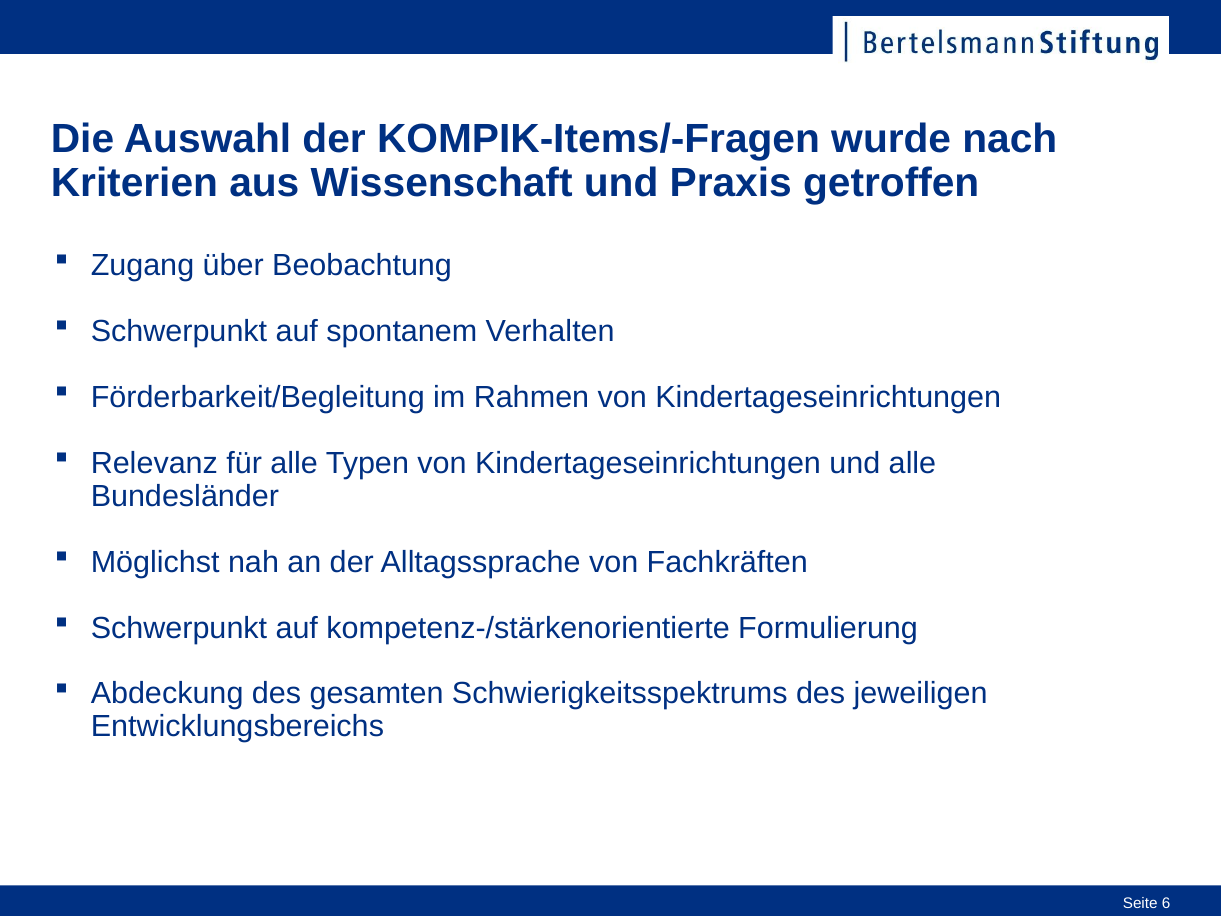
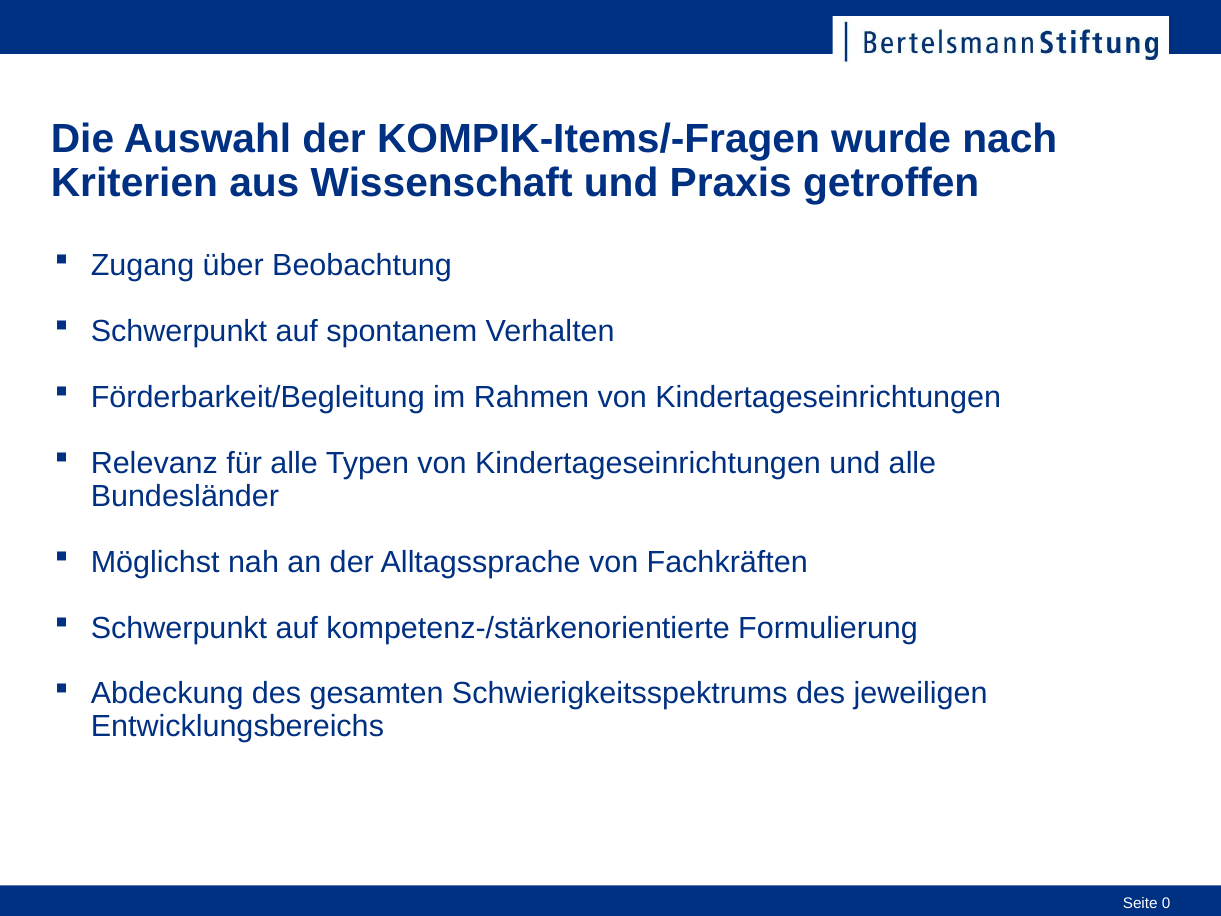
6: 6 -> 0
